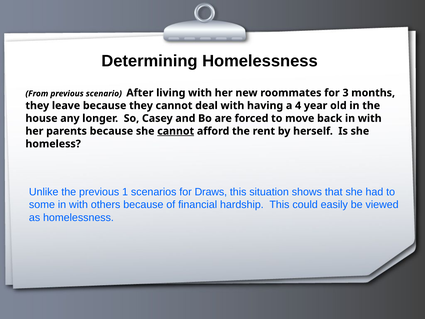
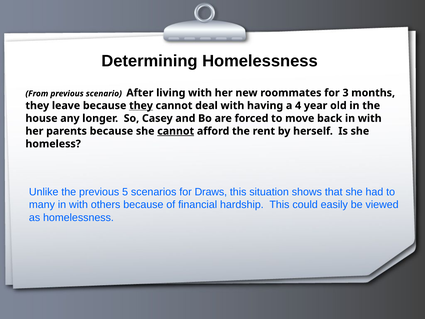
they at (141, 106) underline: none -> present
1: 1 -> 5
some: some -> many
